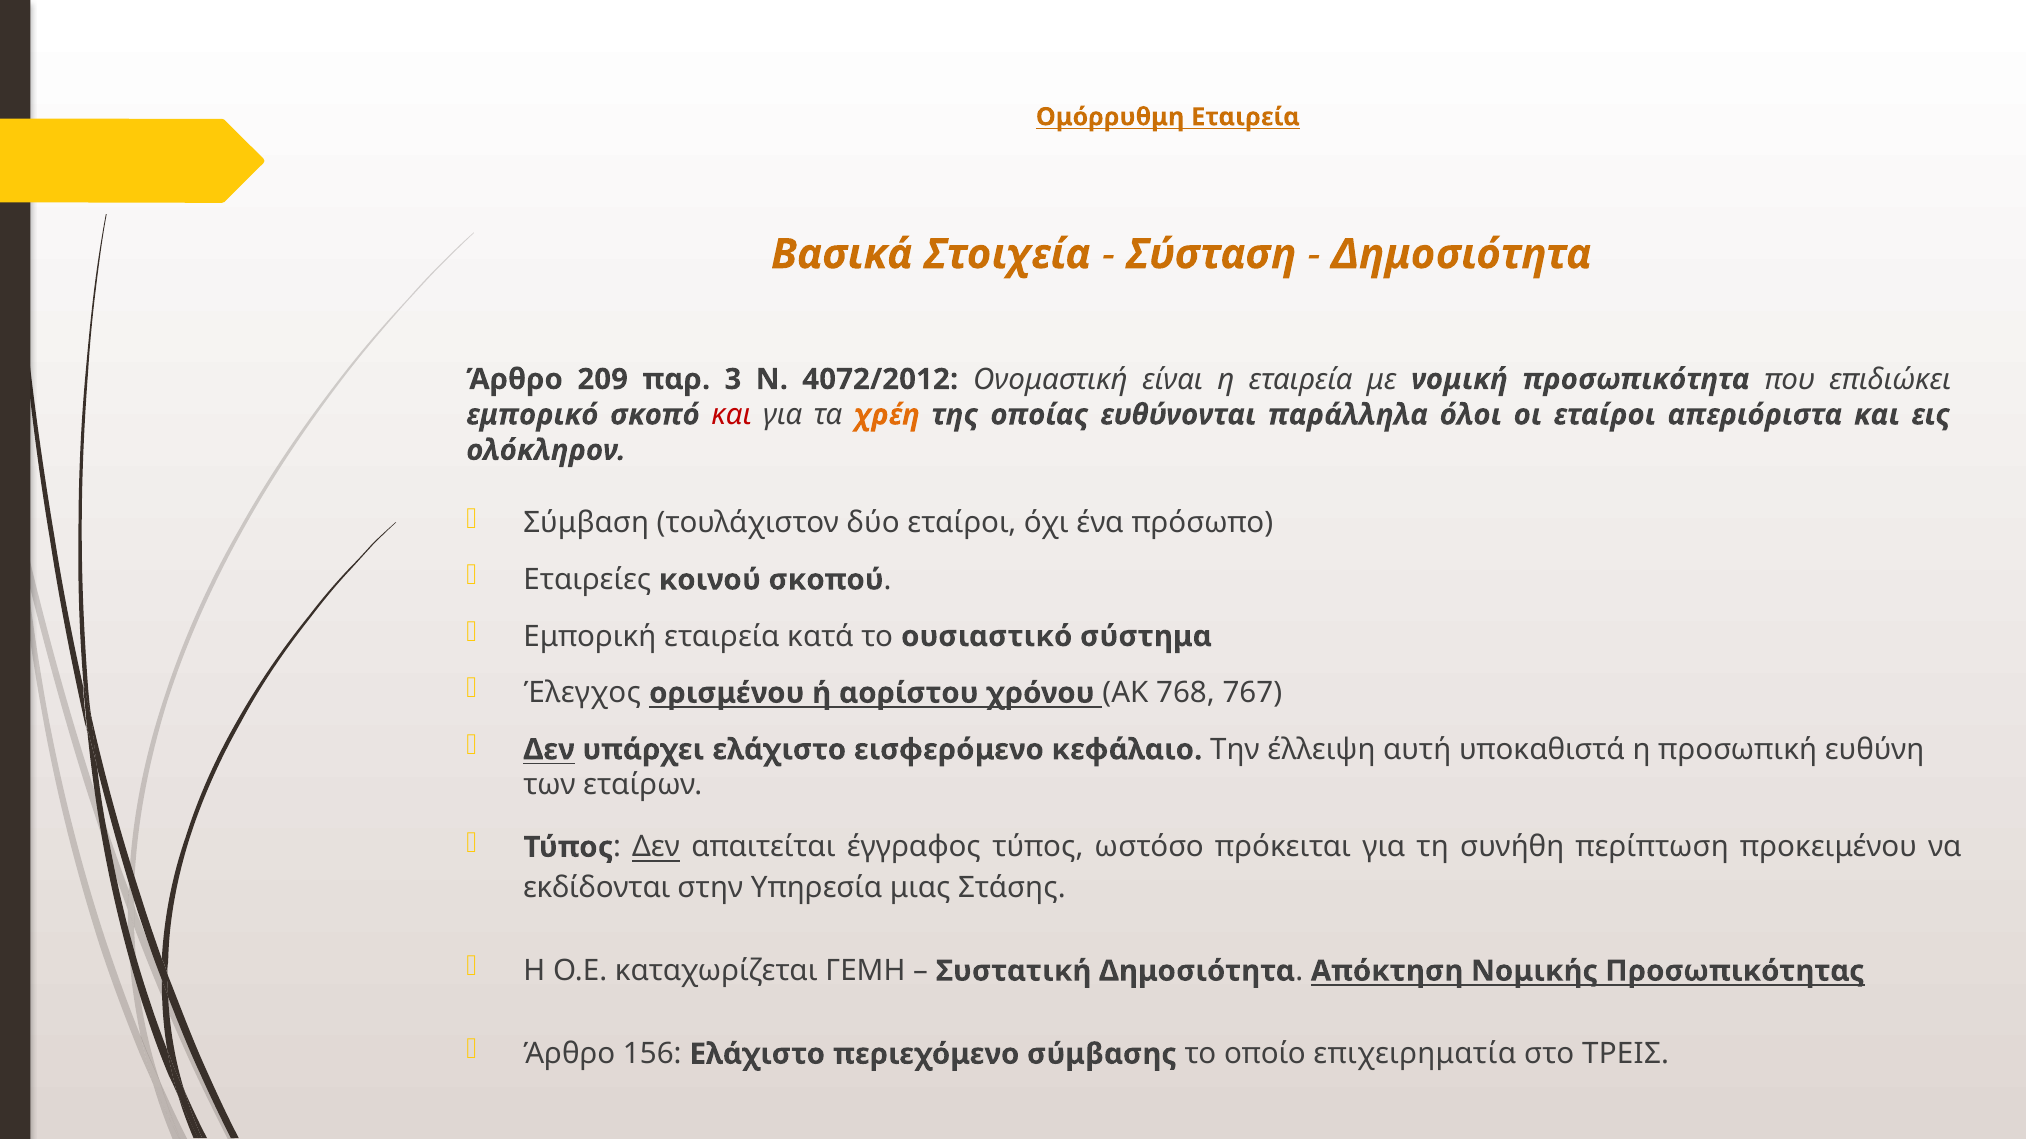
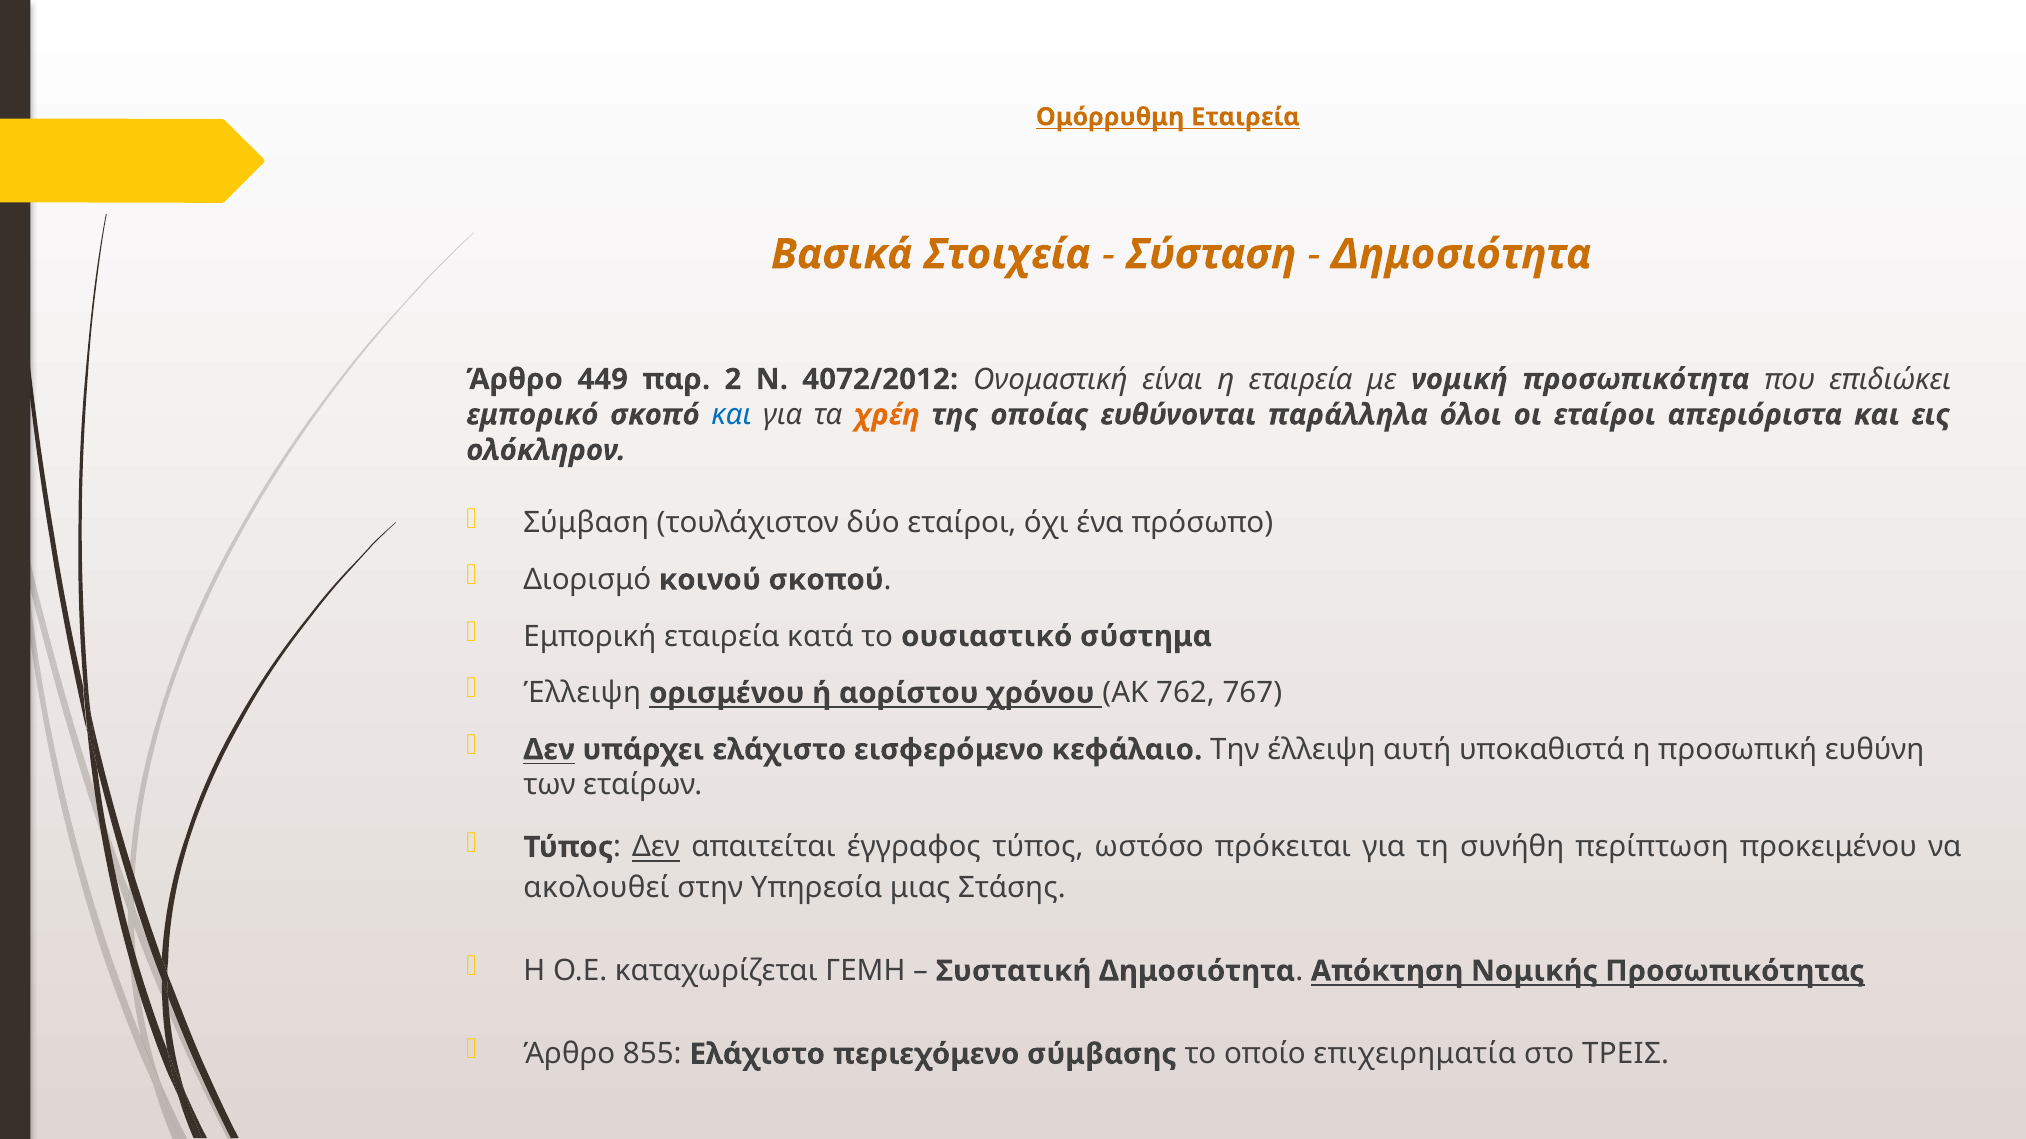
209: 209 -> 449
3: 3 -> 2
και at (732, 415) colour: red -> blue
Εταιρείες: Εταιρείες -> Διορισμό
Έλεγχος at (582, 693): Έλεγχος -> Έλλειψη
768: 768 -> 762
εκδίδονται: εκδίδονται -> ακολουθεί
156: 156 -> 855
